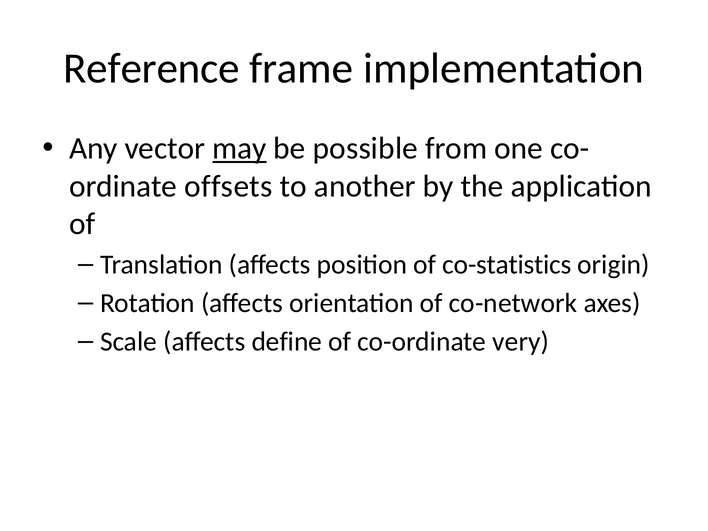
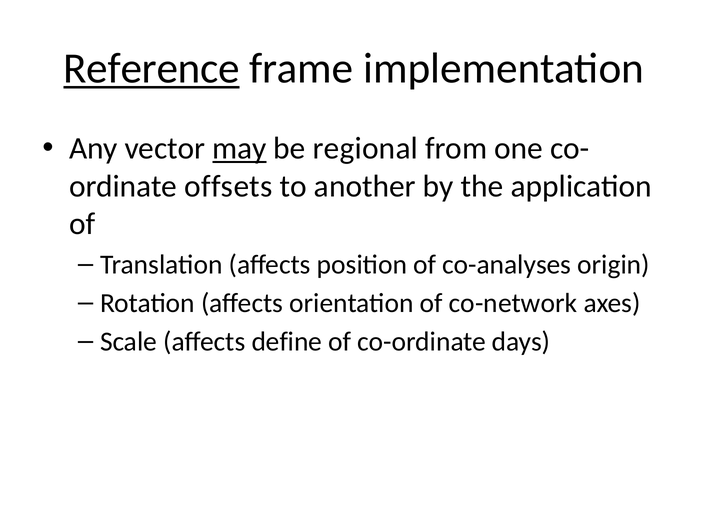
Reference underline: none -> present
possible: possible -> regional
co-statistics: co-statistics -> co-analyses
very: very -> days
